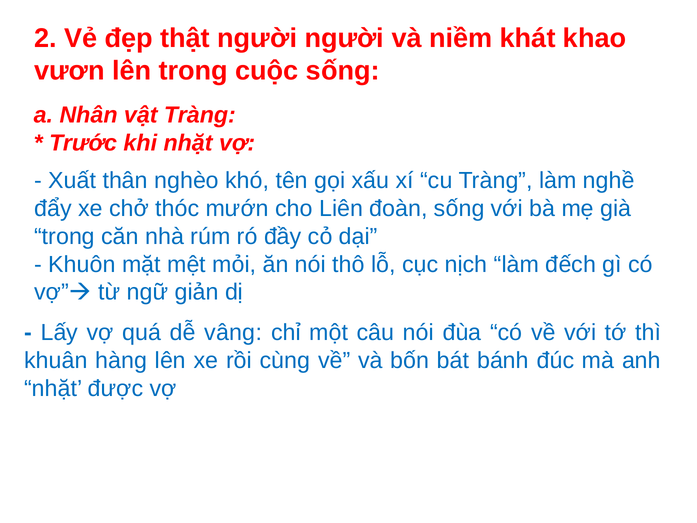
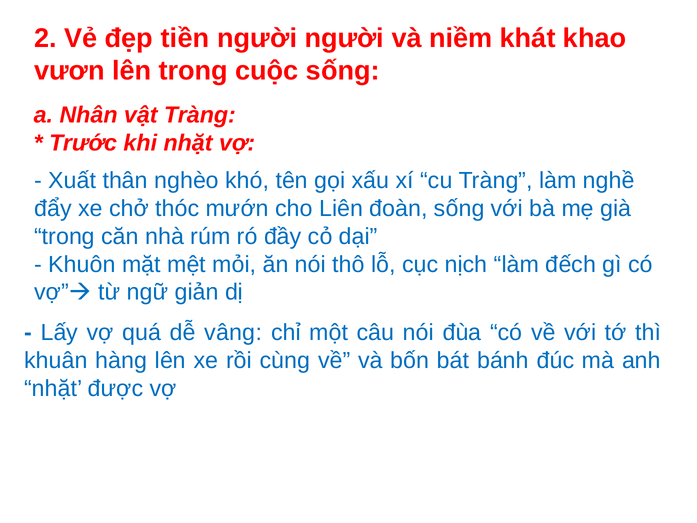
thật: thật -> tiền
